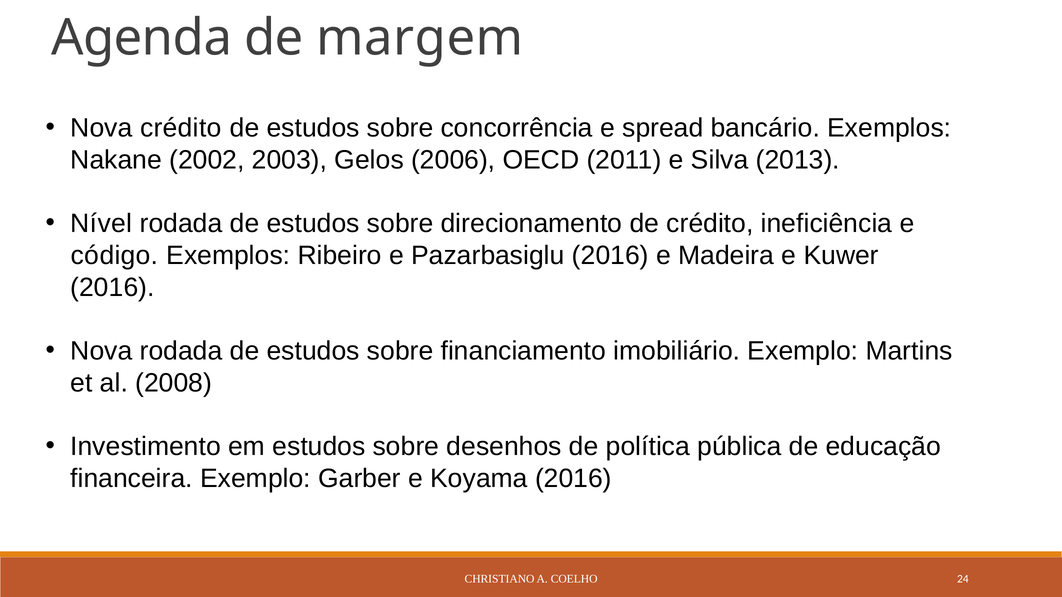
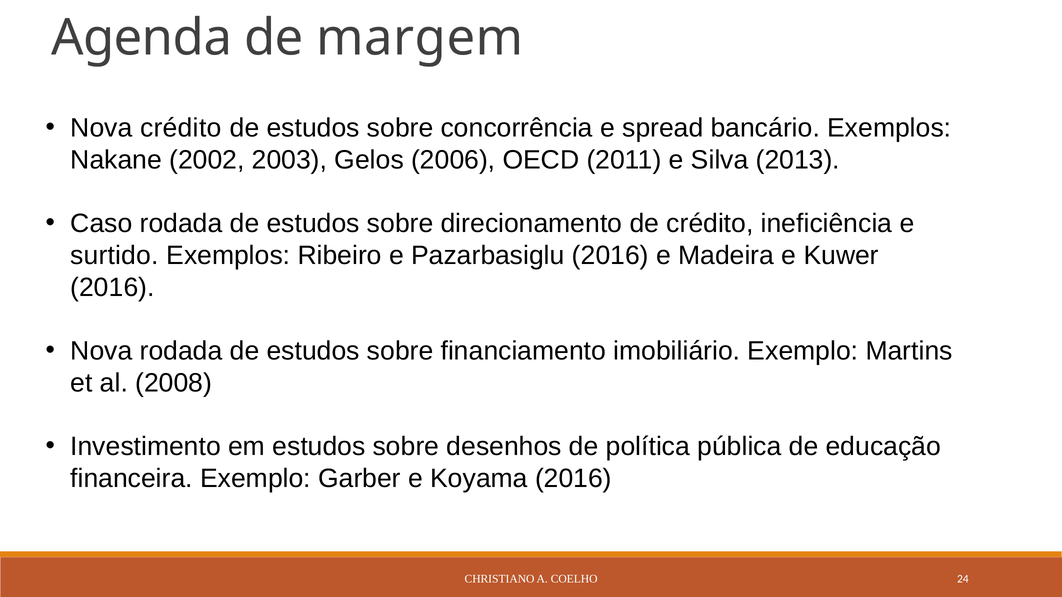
Nível: Nível -> Caso
código: código -> surtido
